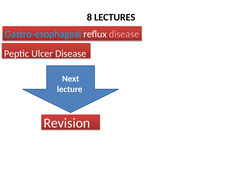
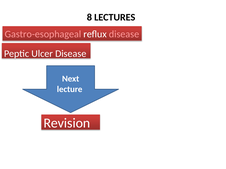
Gastro-esophageal colour: light blue -> pink
